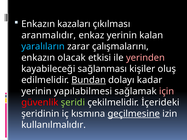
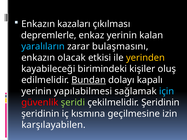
aranmalıdır: aranmalıdır -> depremlerle
çalışmalarını: çalışmalarını -> bulaşmasını
yerinden colour: pink -> yellow
sağlanması: sağlanması -> birimindeki
kadar: kadar -> kapalı
için colour: pink -> light blue
çekilmelidir İçerideki: İçerideki -> Şeridinin
geçilmesine underline: present -> none
kullanılmalıdır: kullanılmalıdır -> karşılayabilen
